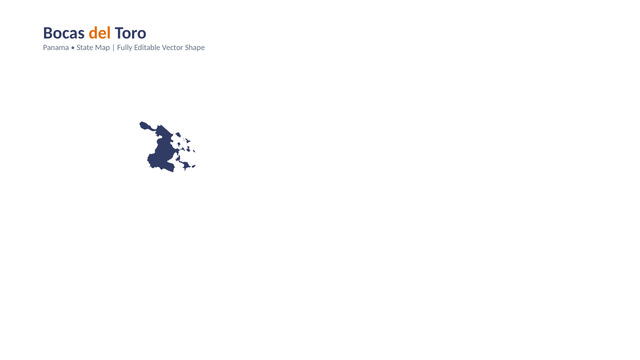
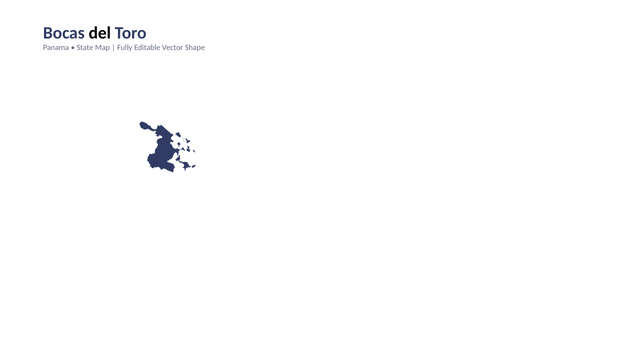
del colour: orange -> black
